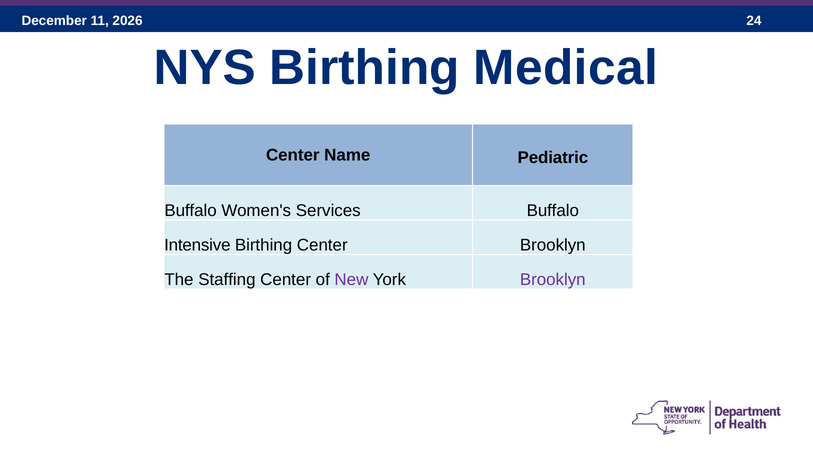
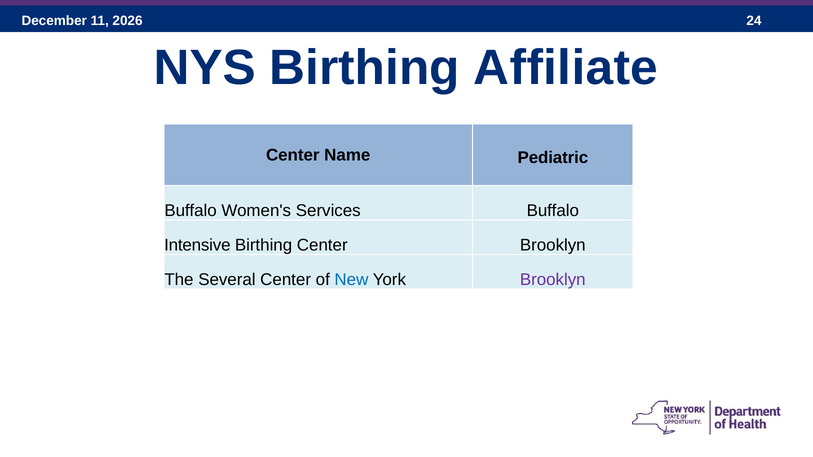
Medical: Medical -> Affiliate
Staffing: Staffing -> Several
New colour: purple -> blue
